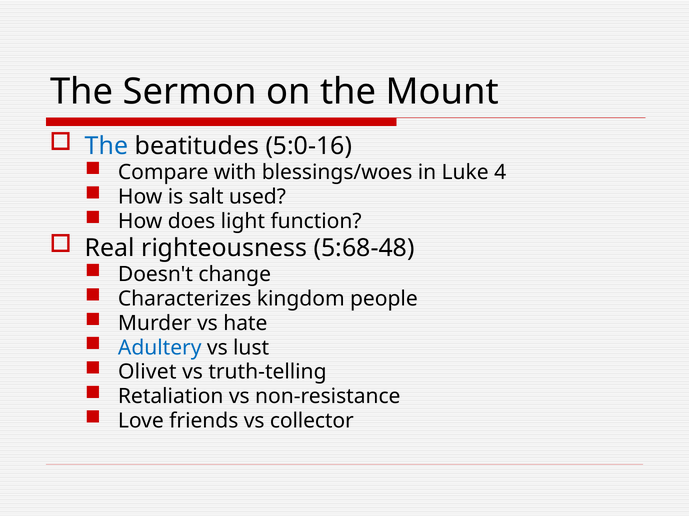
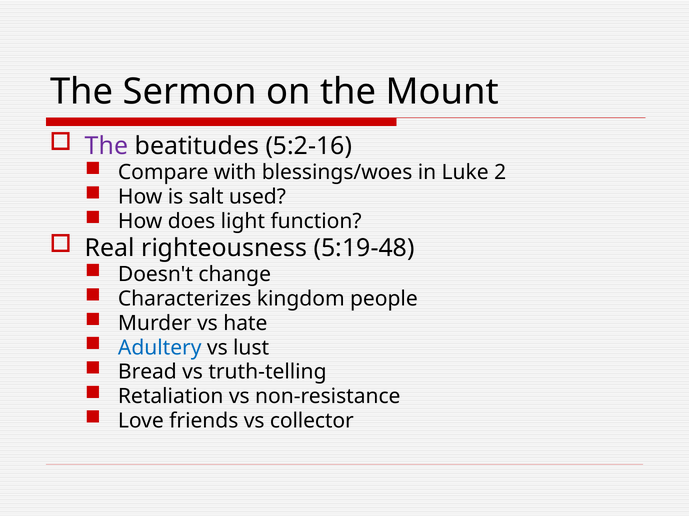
The at (107, 146) colour: blue -> purple
5:0-16: 5:0-16 -> 5:2-16
4: 4 -> 2
5:68-48: 5:68-48 -> 5:19-48
Olivet: Olivet -> Bread
